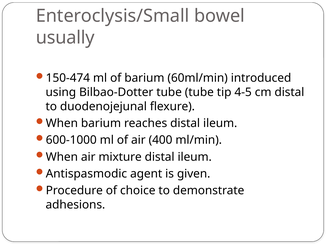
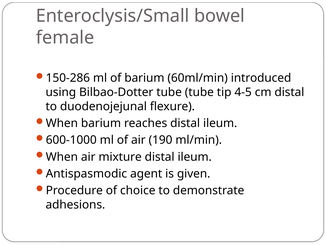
usually: usually -> female
150-474: 150-474 -> 150-286
400: 400 -> 190
